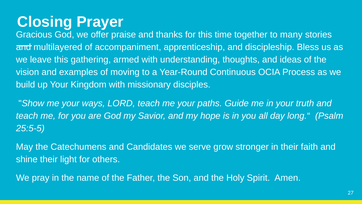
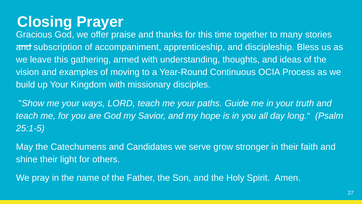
multilayered: multilayered -> subscription
25:5-5: 25:5-5 -> 25:1-5
